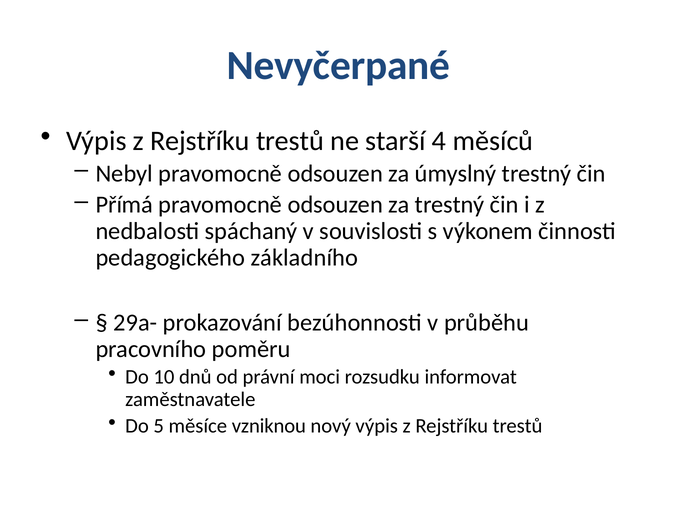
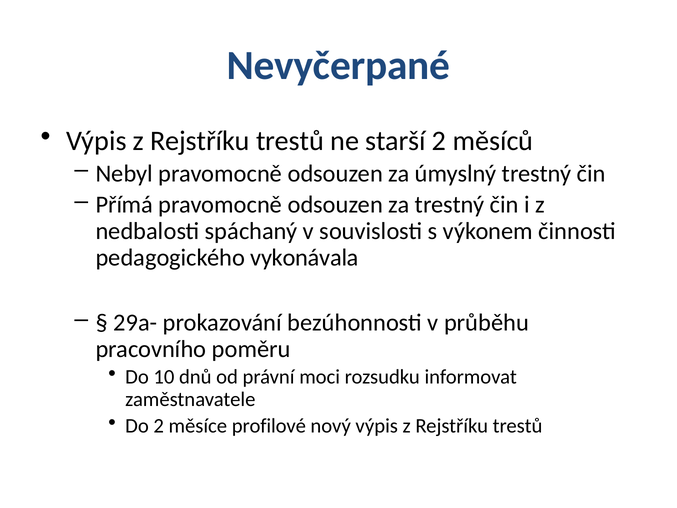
starší 4: 4 -> 2
základního: základního -> vykonávala
Do 5: 5 -> 2
vzniknou: vzniknou -> profilové
